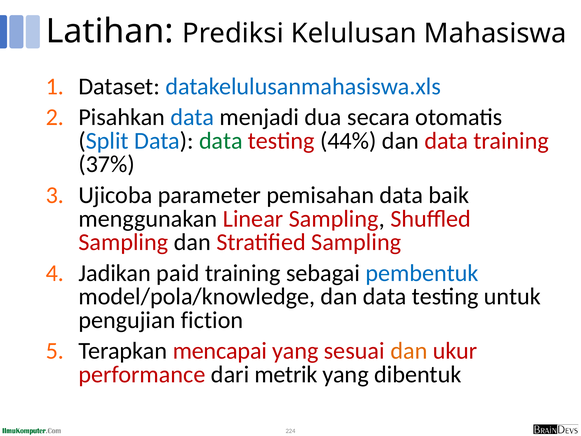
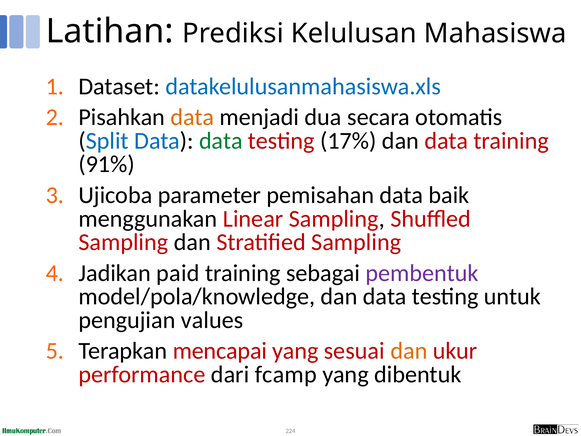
data at (192, 117) colour: blue -> orange
44%: 44% -> 17%
37%: 37% -> 91%
pembentuk colour: blue -> purple
fiction: fiction -> values
metrik: metrik -> fcamp
